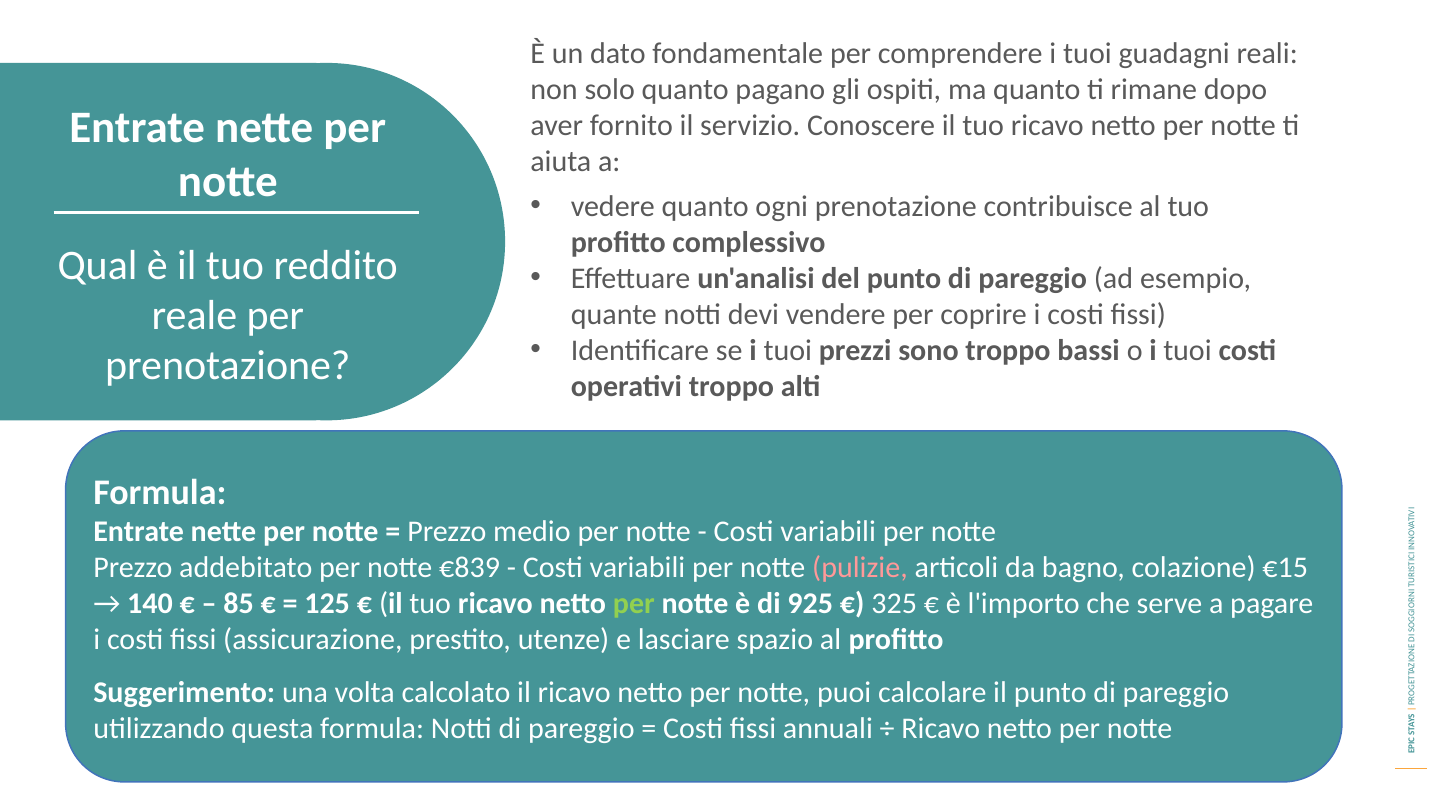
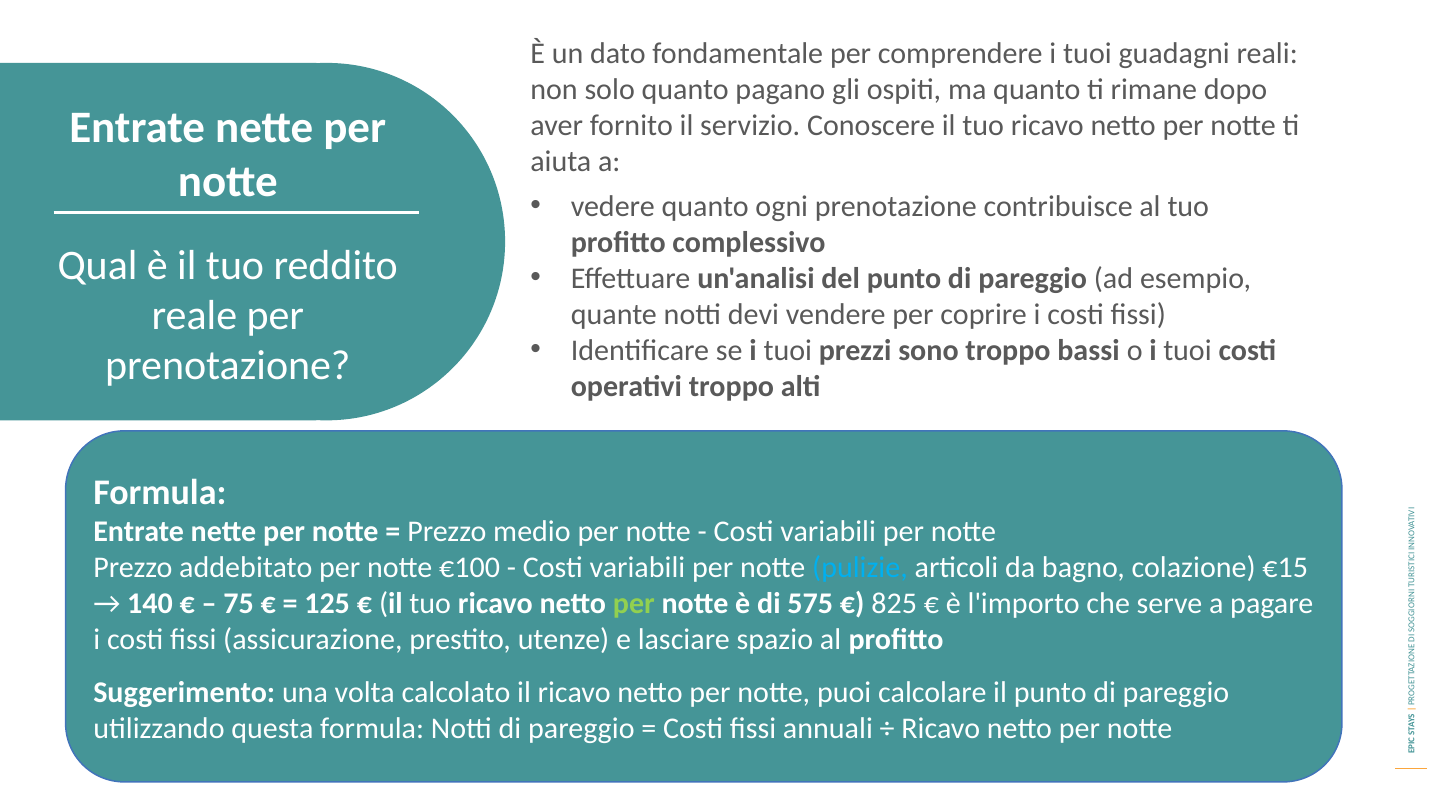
€839: €839 -> €100
pulizie colour: pink -> light blue
85: 85 -> 75
925: 925 -> 575
325: 325 -> 825
